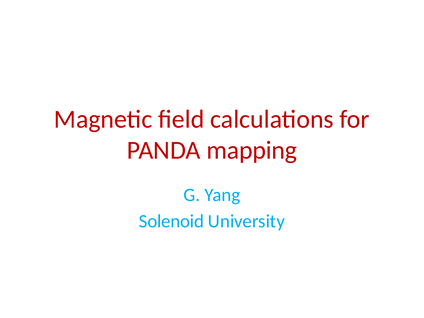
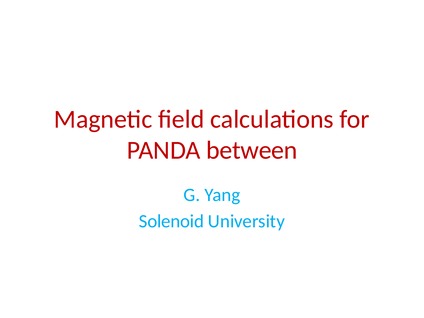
mapping: mapping -> between
